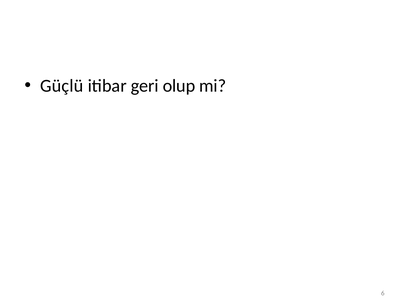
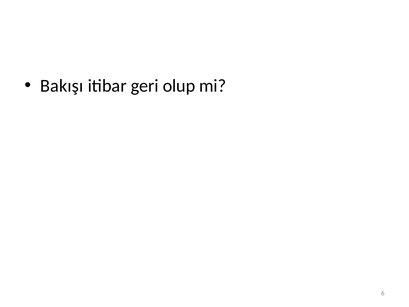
Güçlü: Güçlü -> Bakışı
